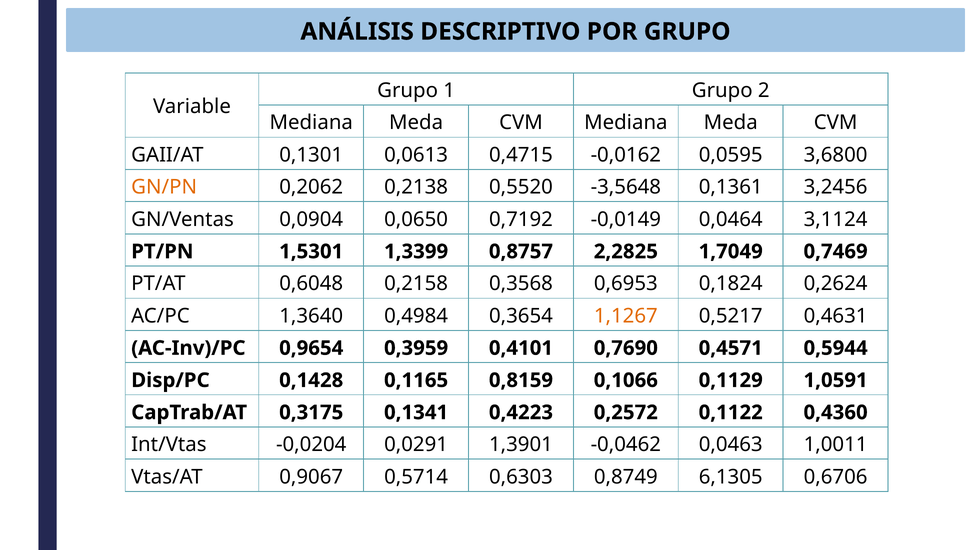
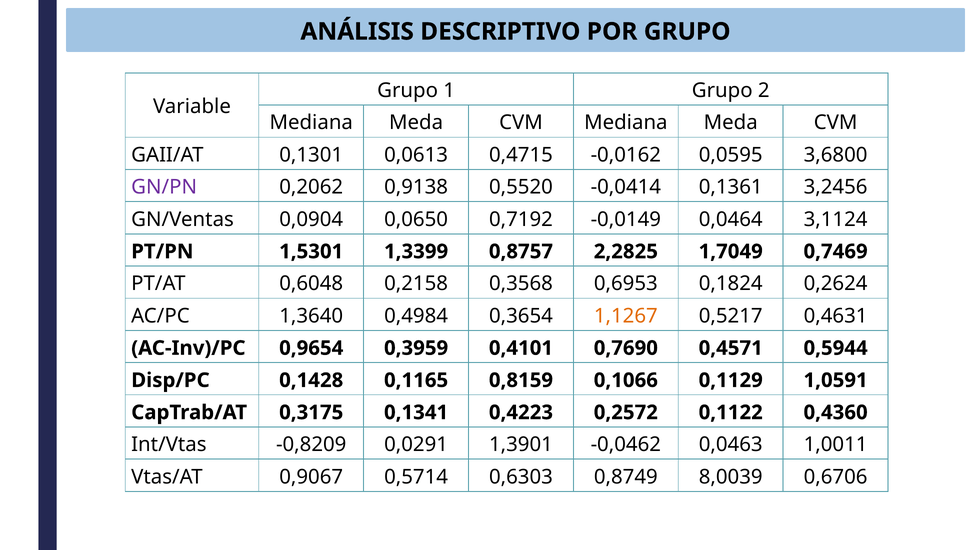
GN/PN colour: orange -> purple
0,2138: 0,2138 -> 0,9138
-3,5648: -3,5648 -> -0,0414
-0,0204: -0,0204 -> -0,8209
6,1305: 6,1305 -> 8,0039
